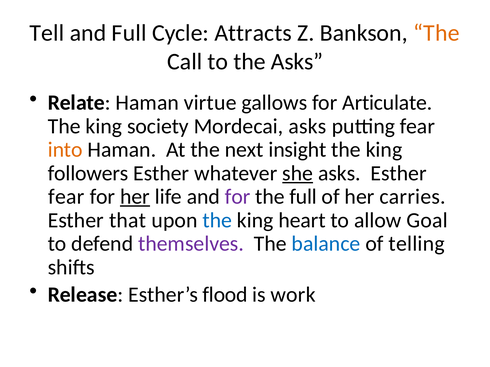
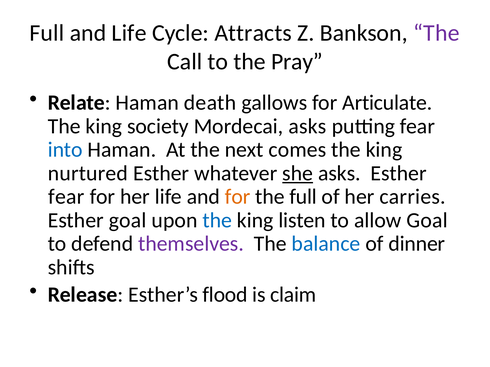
Tell at (47, 33): Tell -> Full
and Full: Full -> Life
The at (436, 33) colour: orange -> purple
the Asks: Asks -> Pray
virtue: virtue -> death
into colour: orange -> blue
insight: insight -> comes
followers: followers -> nurtured
her at (135, 197) underline: present -> none
for at (238, 197) colour: purple -> orange
Esther that: that -> goal
heart: heart -> listen
telling: telling -> dinner
work: work -> claim
